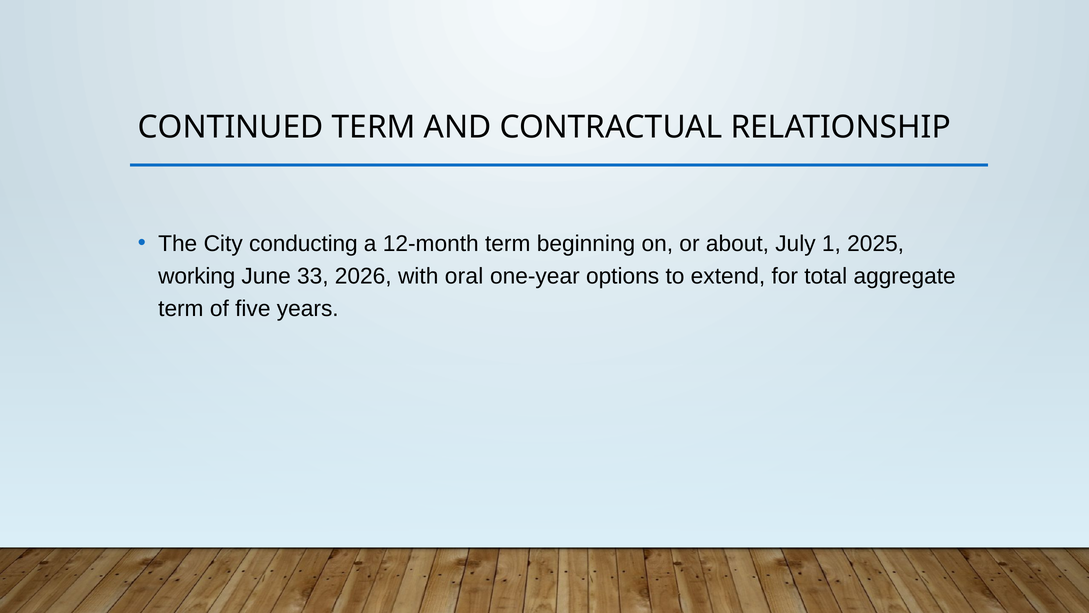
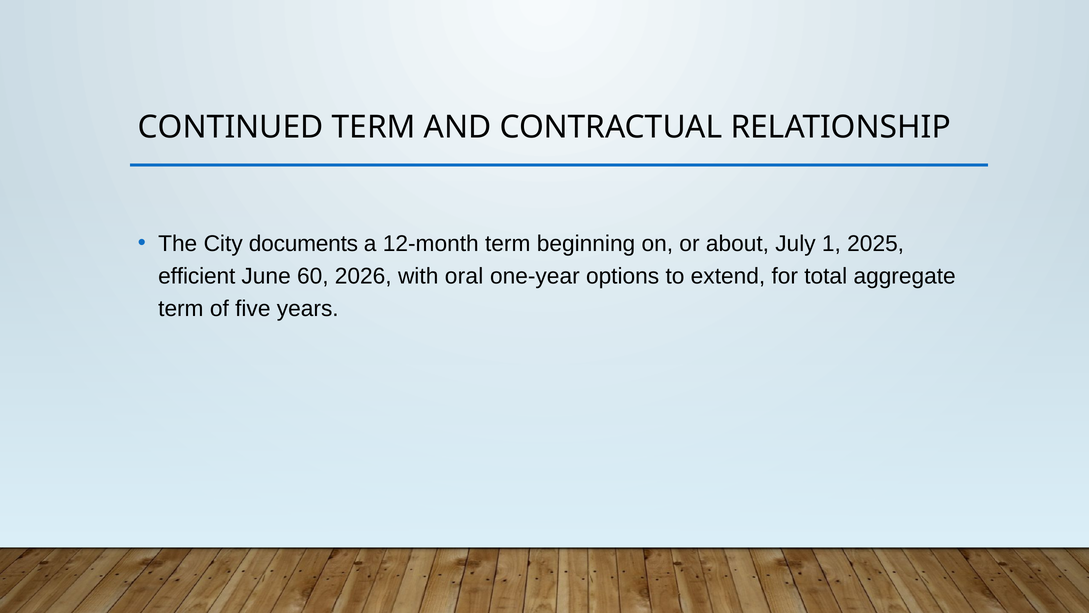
conducting: conducting -> documents
working: working -> efficient
33: 33 -> 60
